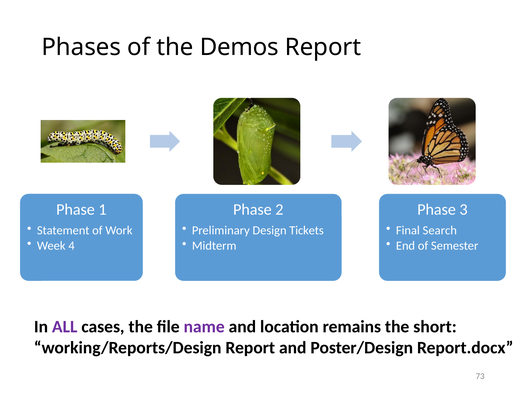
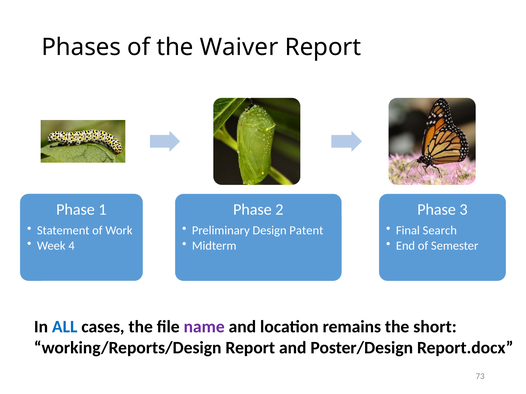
Demos: Demos -> Waiver
Tickets: Tickets -> Patent
ALL colour: purple -> blue
